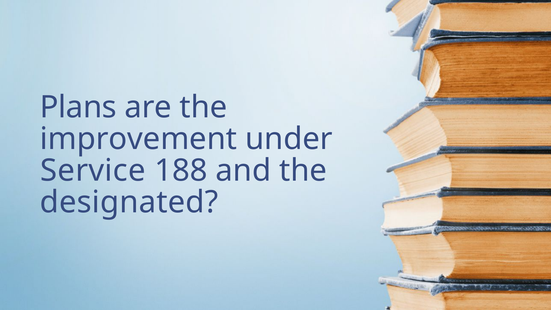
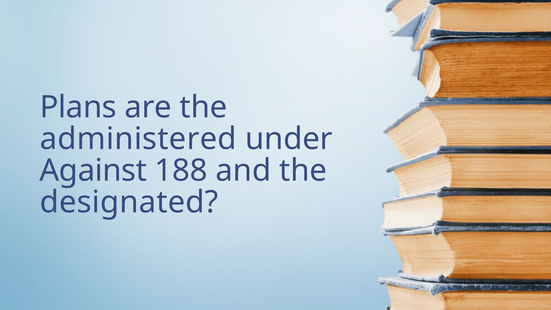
improvement: improvement -> administered
Service: Service -> Against
